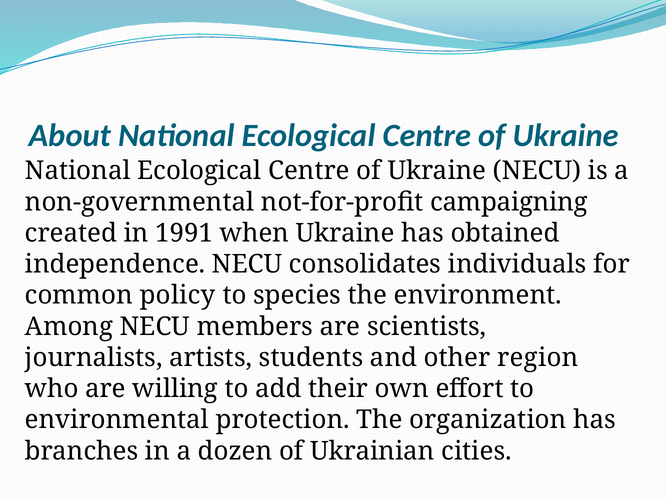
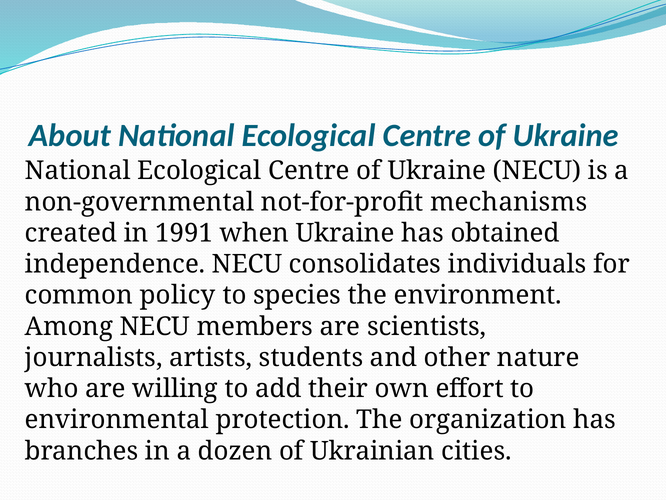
campaigning: campaigning -> mechanisms
region: region -> nature
